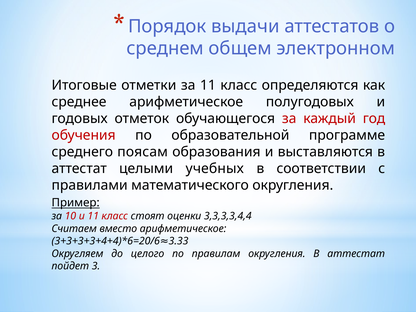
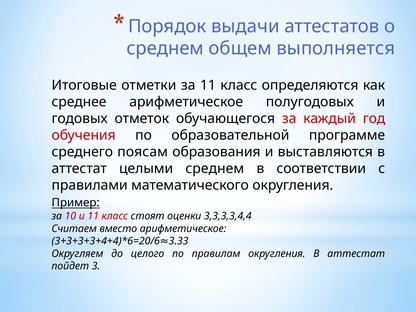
электронном: электронном -> выполняется
целыми учебных: учебных -> среднем
